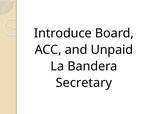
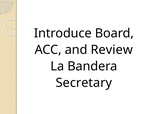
Unpaid: Unpaid -> Review
